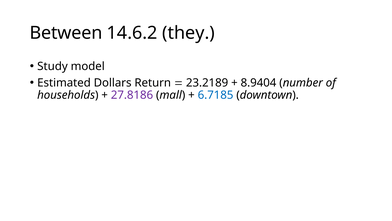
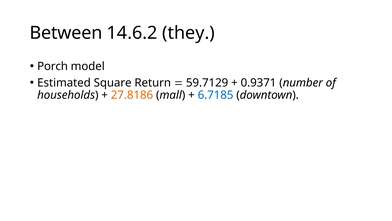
Study: Study -> Porch
Dollars: Dollars -> Square
23.2189: 23.2189 -> 59.7129
8.9404: 8.9404 -> 0.9371
27.8186 colour: purple -> orange
